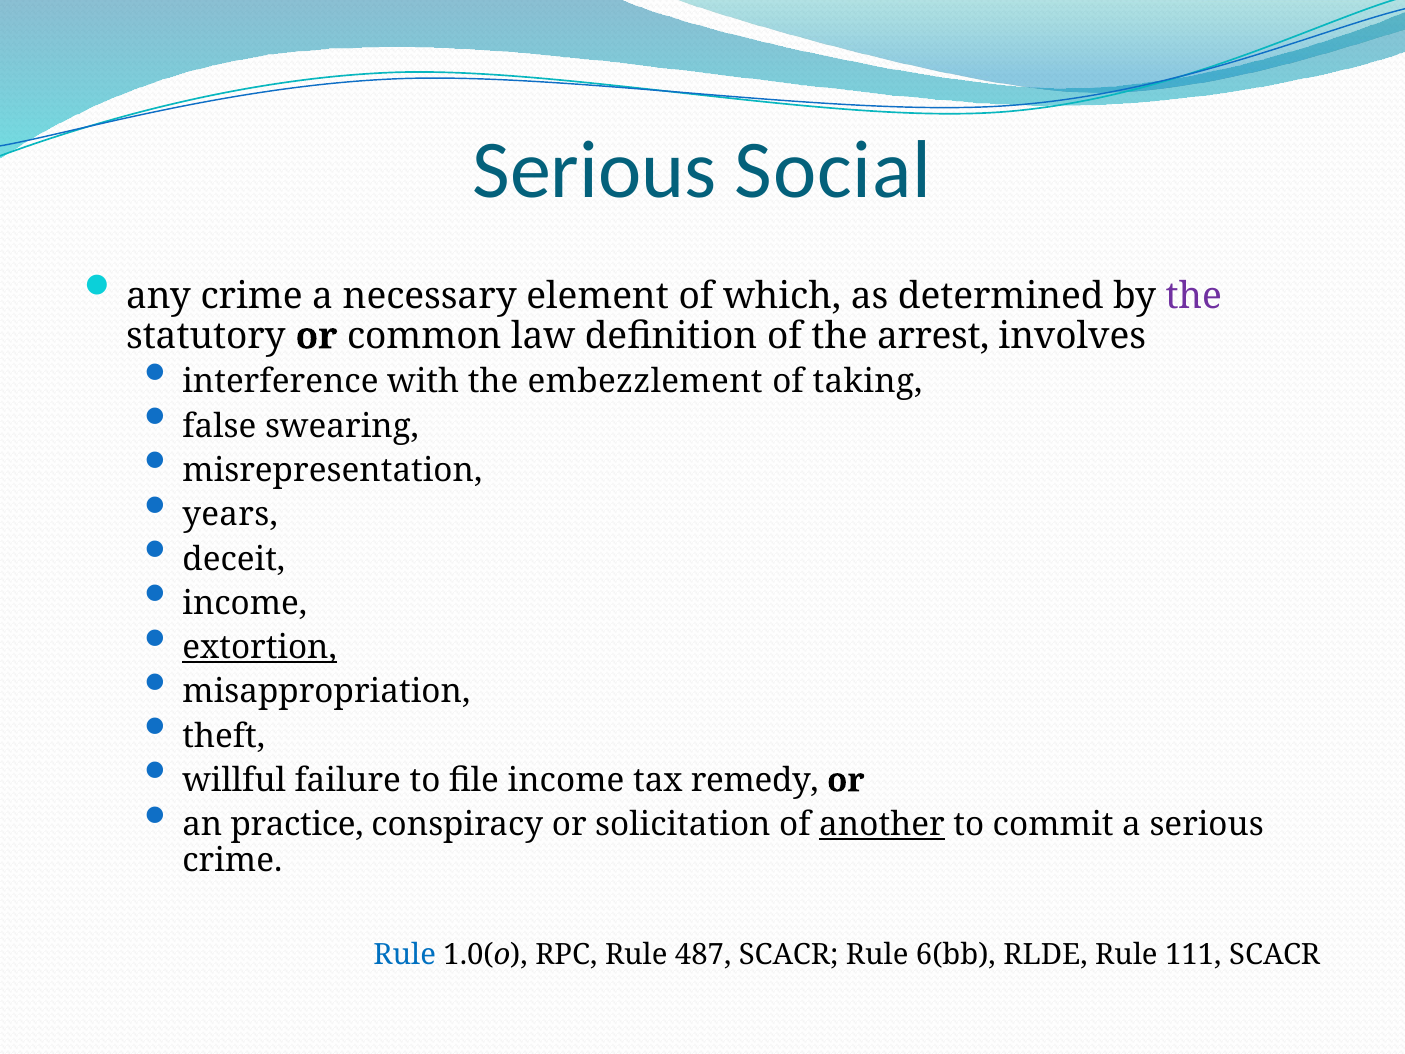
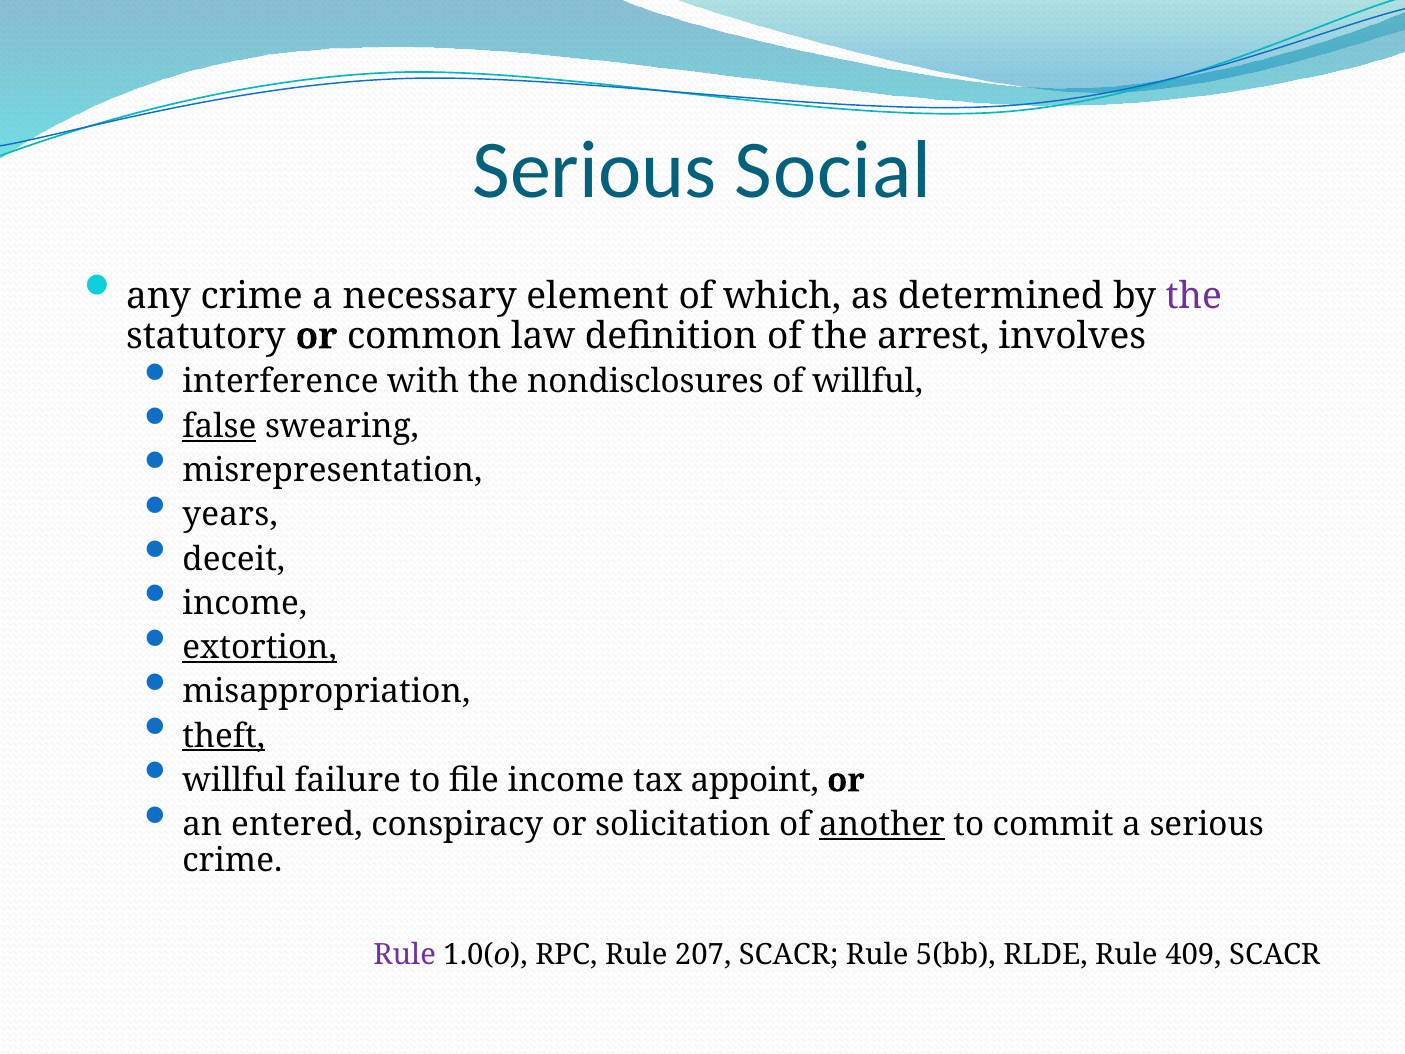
embezzlement: embezzlement -> nondisclosures
of taking: taking -> willful
false underline: none -> present
theft underline: none -> present
remedy: remedy -> appoint
practice: practice -> entered
Rule at (405, 954) colour: blue -> purple
487: 487 -> 207
6(bb: 6(bb -> 5(bb
111: 111 -> 409
